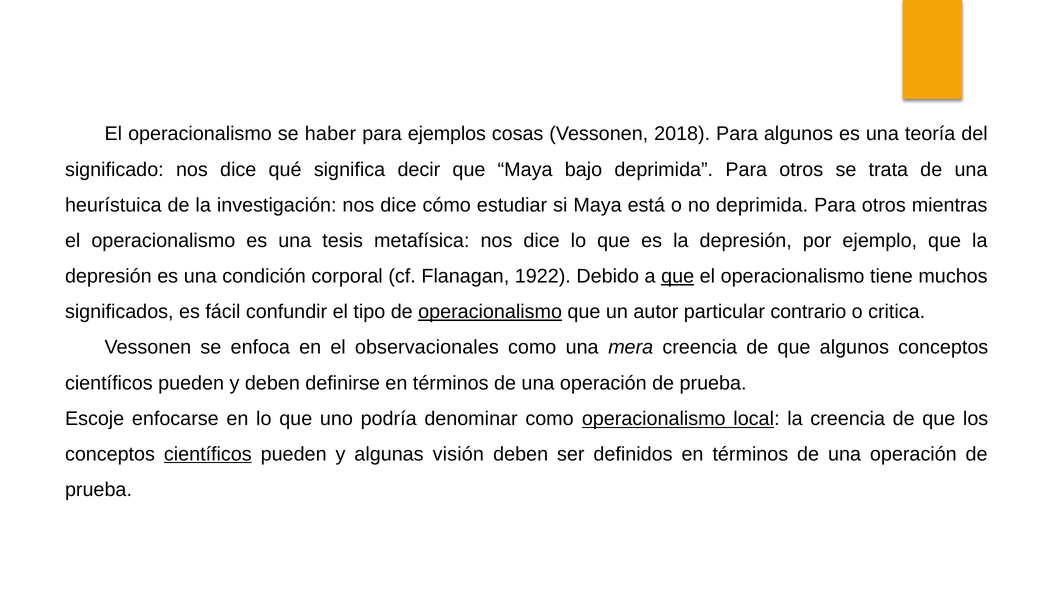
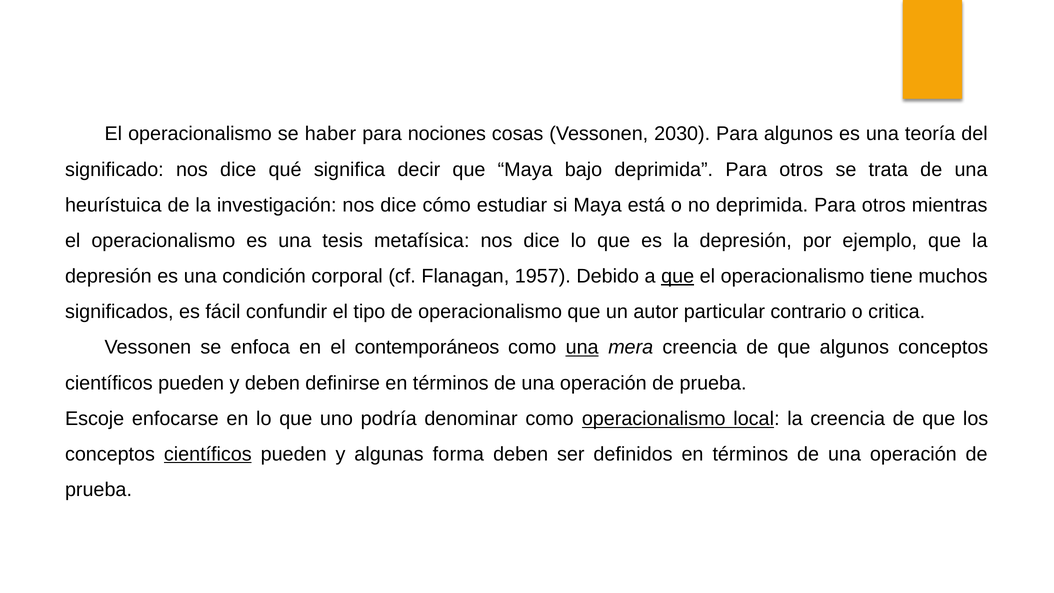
ejemplos: ejemplos -> nociones
2018: 2018 -> 2030
1922: 1922 -> 1957
operacionalismo at (490, 312) underline: present -> none
observacionales: observacionales -> contemporáneos
una at (582, 347) underline: none -> present
visión: visión -> forma
